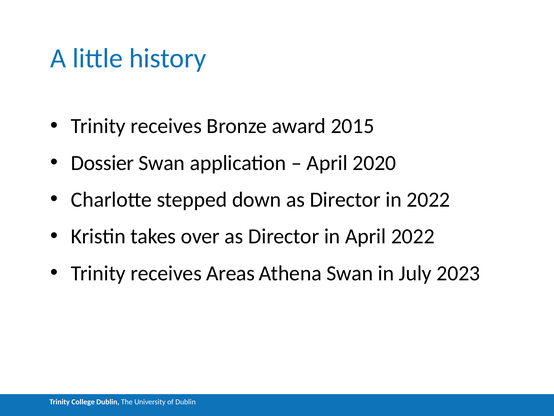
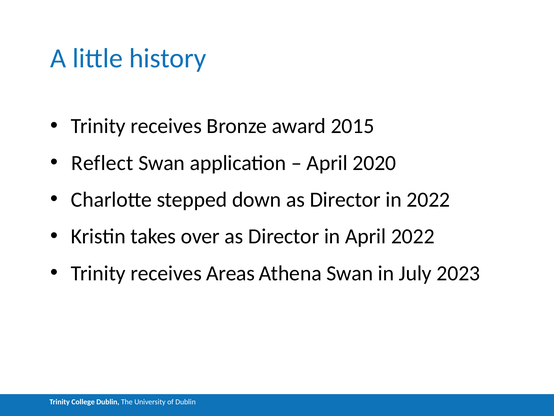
Dossier: Dossier -> Reflect
